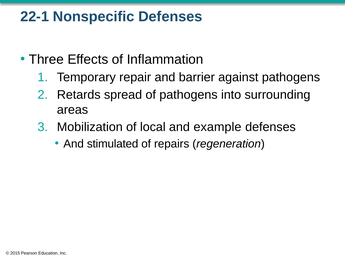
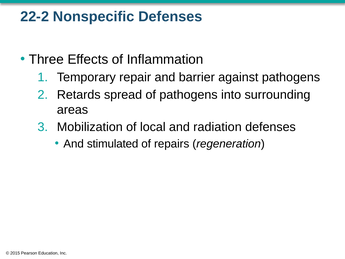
22-1: 22-1 -> 22-2
example: example -> radiation
